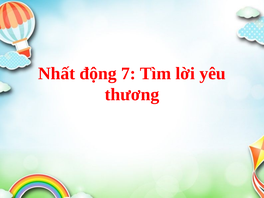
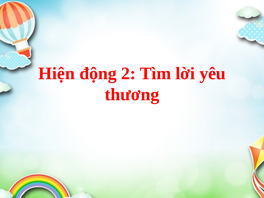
Nhất: Nhất -> Hiện
7: 7 -> 2
